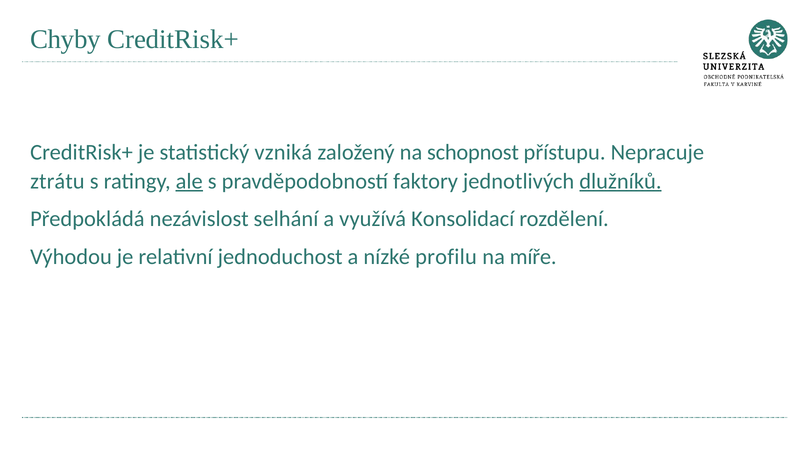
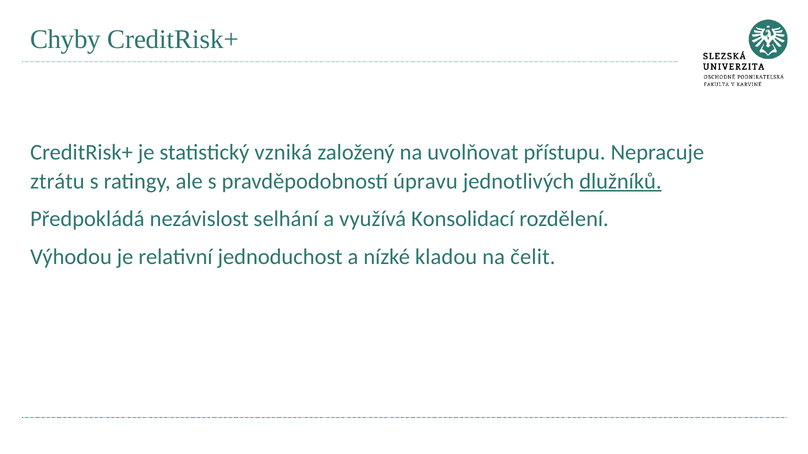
schopnost: schopnost -> uvolňovat
ale underline: present -> none
faktory: faktory -> úpravu
profilu: profilu -> kladou
míře: míře -> čelit
